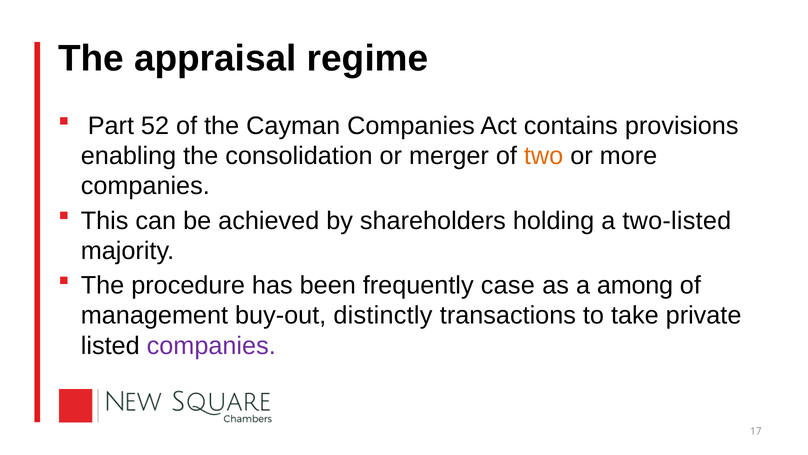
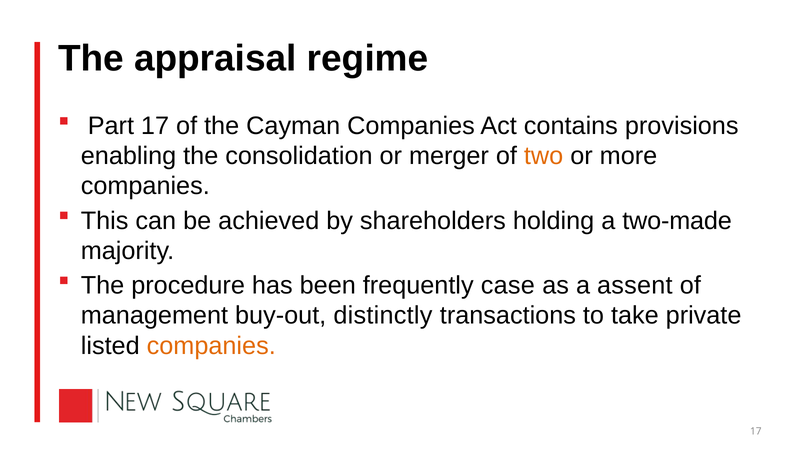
Part 52: 52 -> 17
two-listed: two-listed -> two-made
among: among -> assent
companies at (211, 345) colour: purple -> orange
